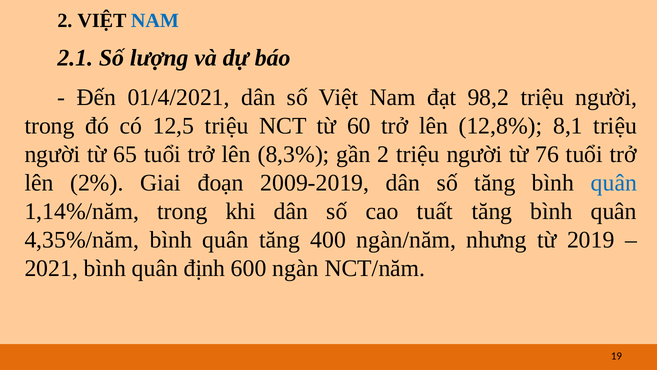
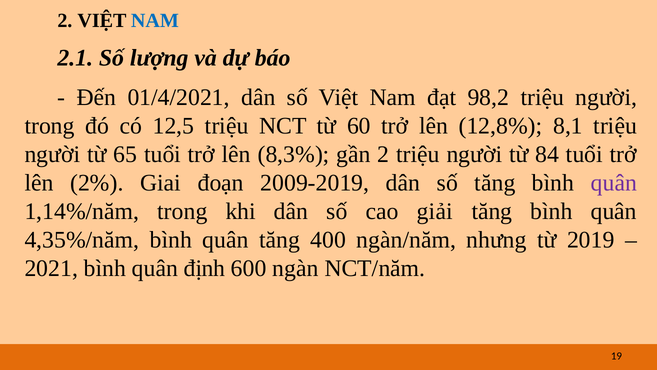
76: 76 -> 84
quân at (614, 183) colour: blue -> purple
tuất: tuất -> giải
